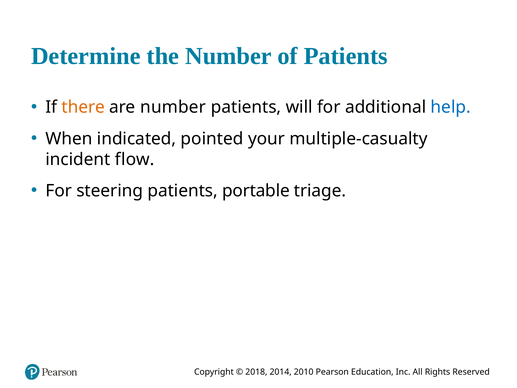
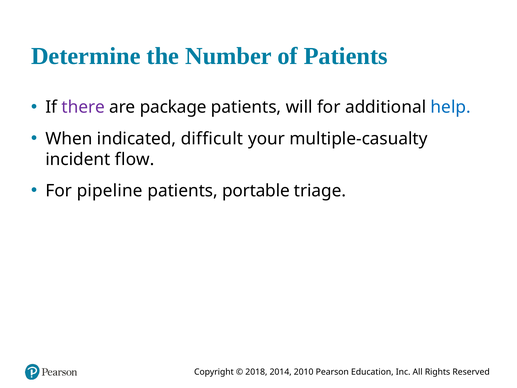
there colour: orange -> purple
are number: number -> package
pointed: pointed -> difficult
steering: steering -> pipeline
